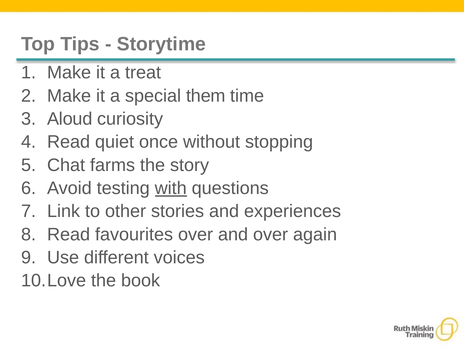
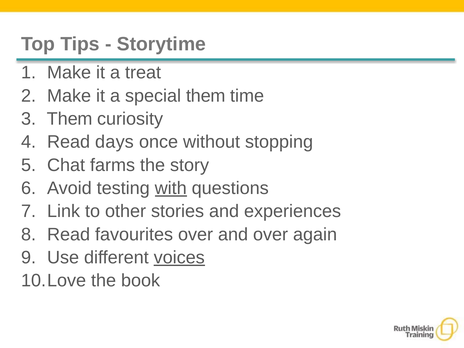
Aloud at (70, 119): Aloud -> Them
quiet: quiet -> days
voices underline: none -> present
